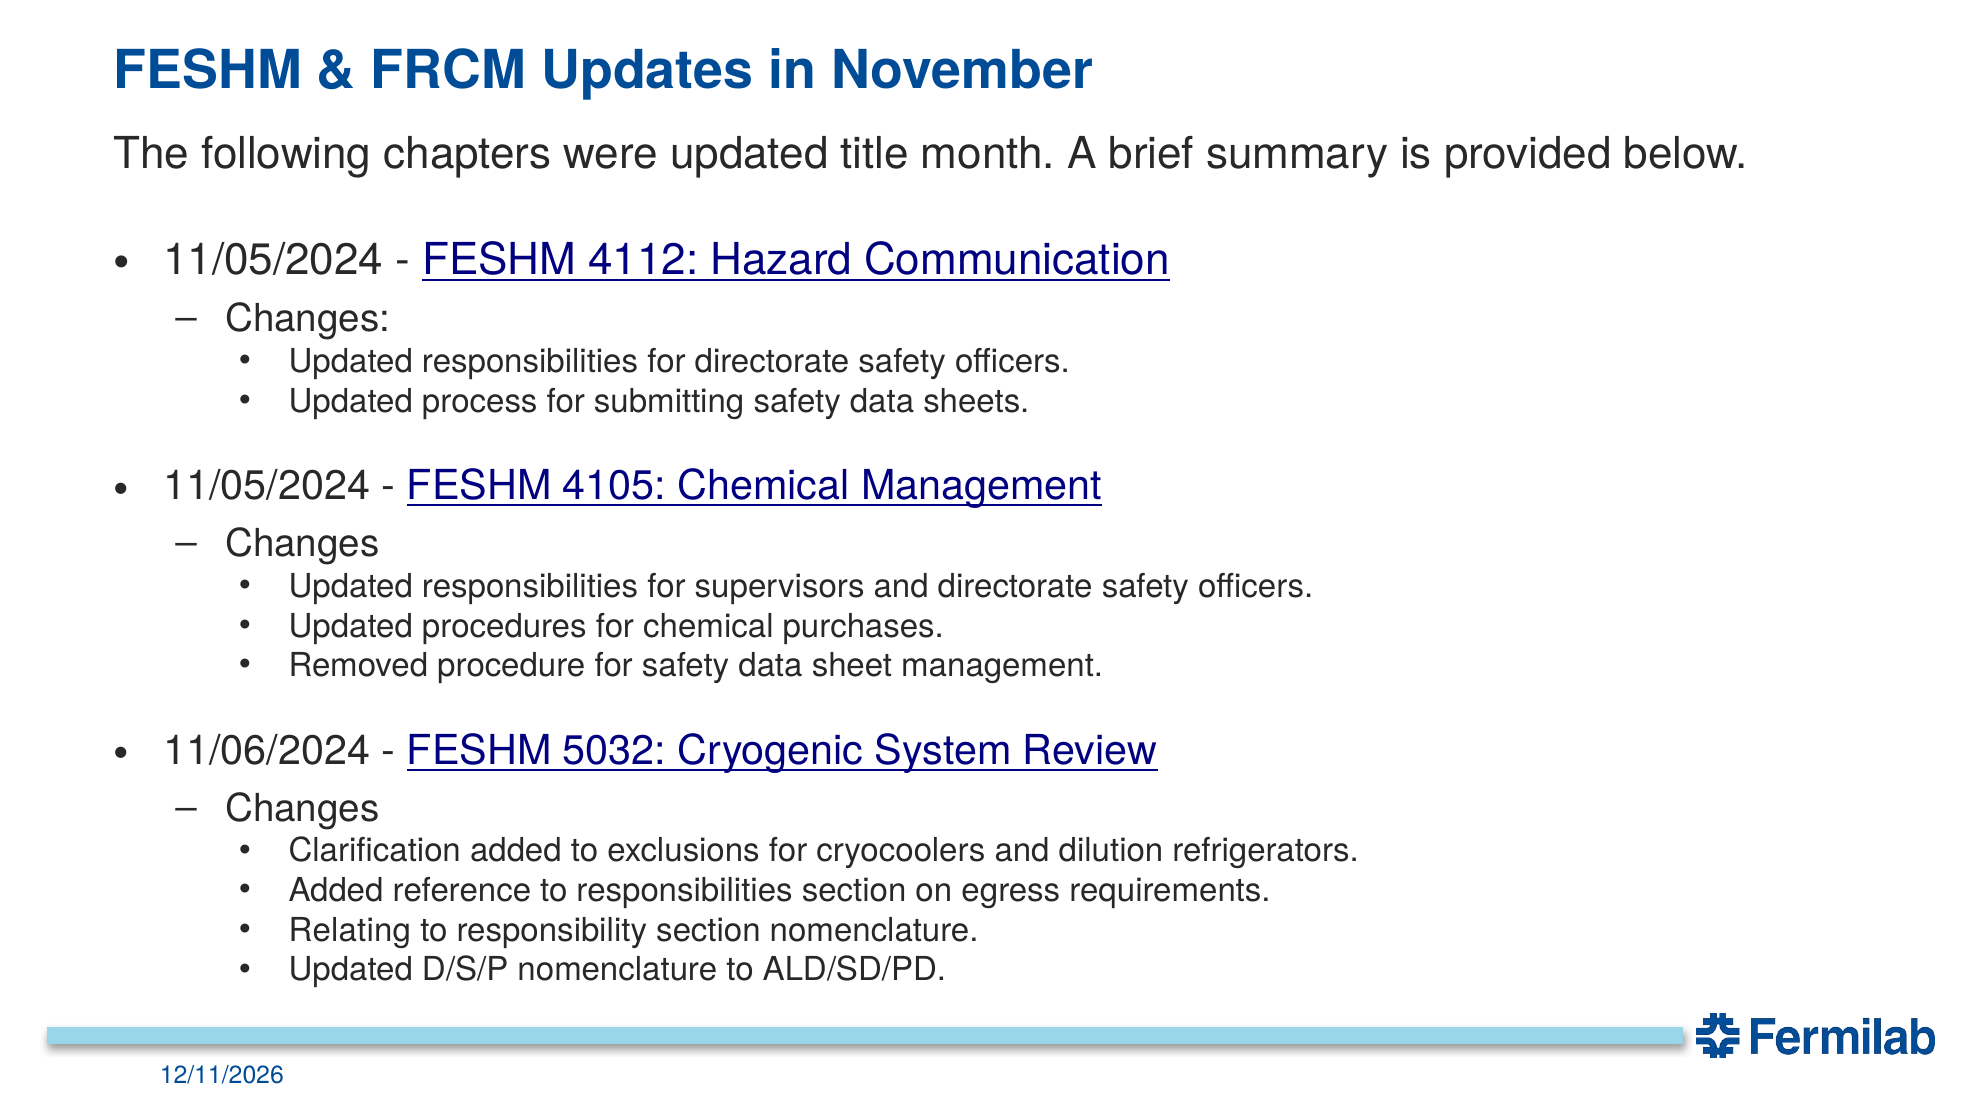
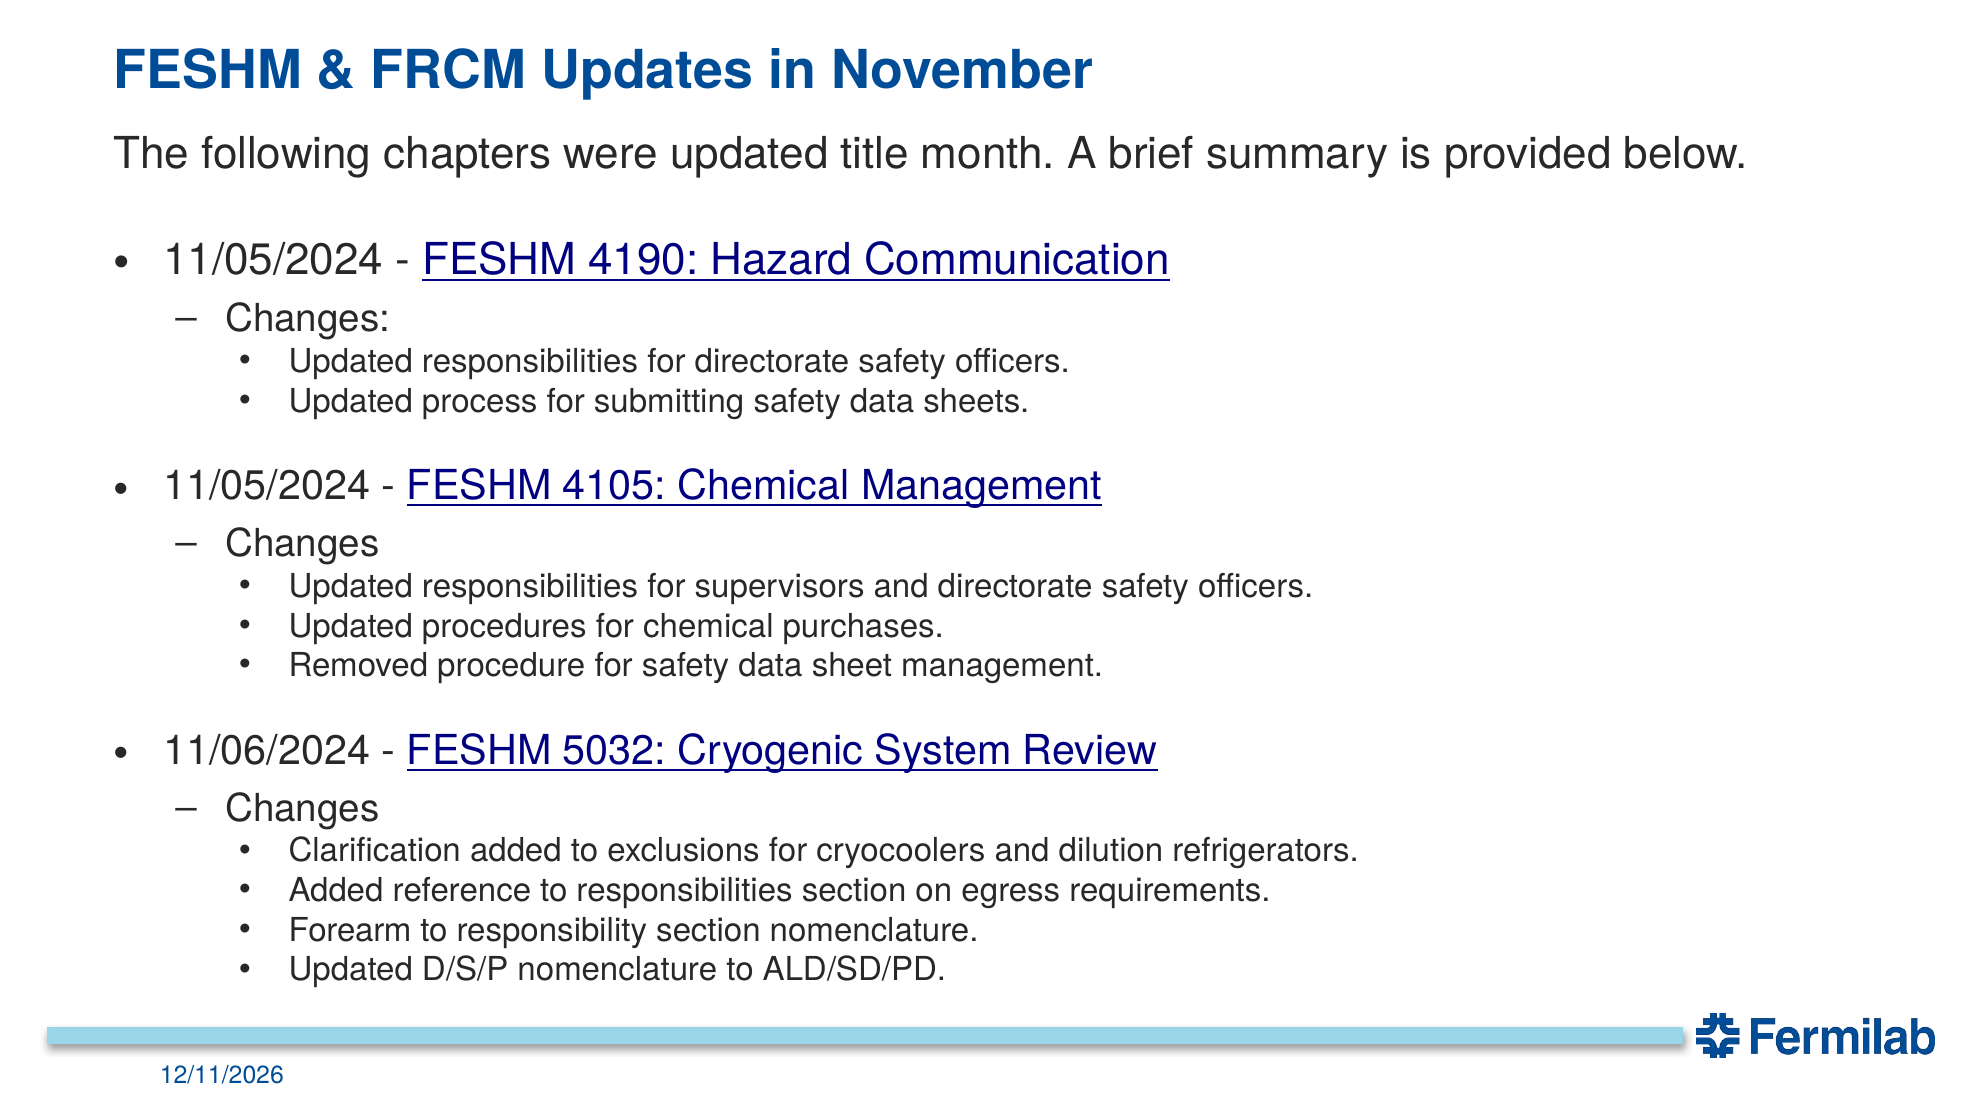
4112: 4112 -> 4190
Relating: Relating -> Forearm
